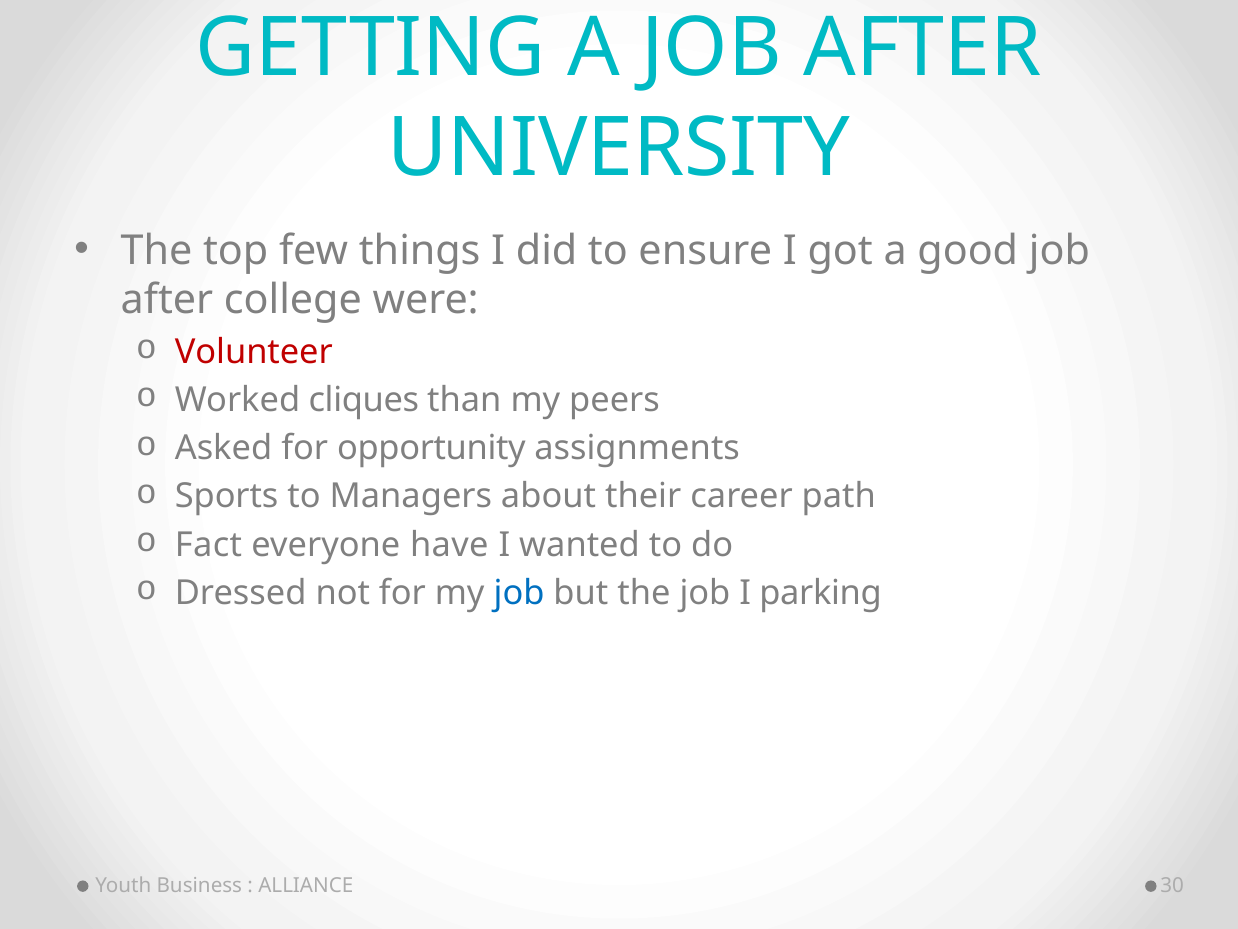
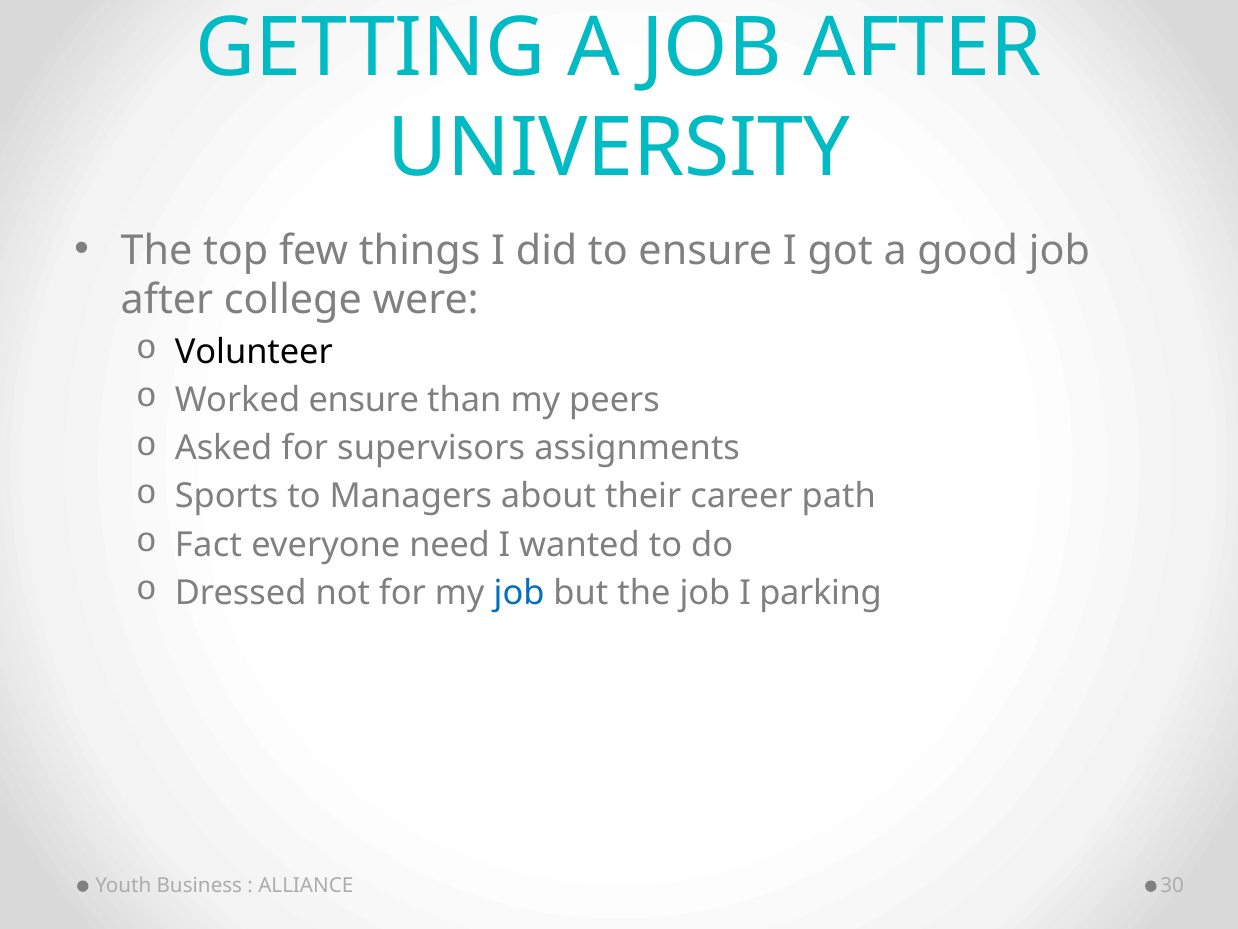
Volunteer colour: red -> black
Worked cliques: cliques -> ensure
opportunity: opportunity -> supervisors
have: have -> need
